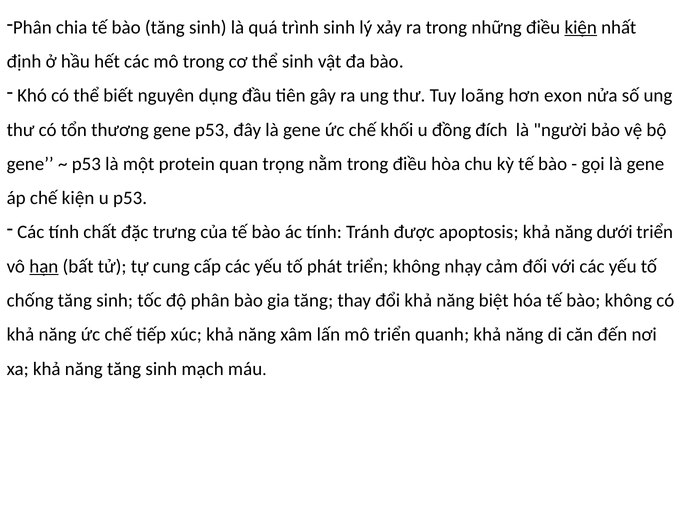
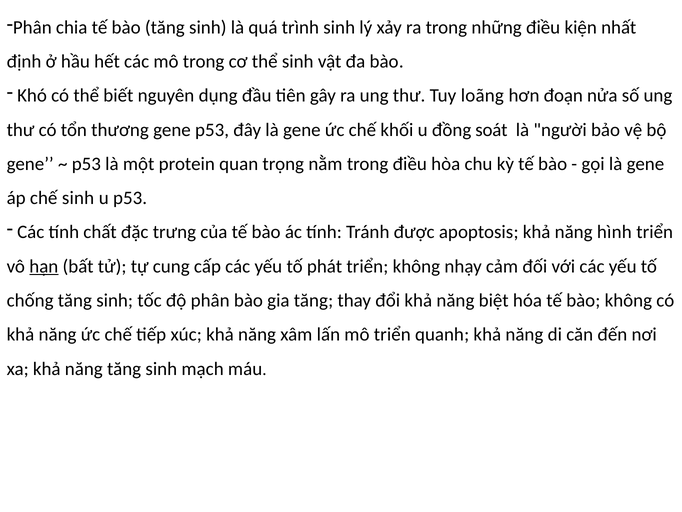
kiện at (581, 27) underline: present -> none
exon: exon -> đoạn
đích: đích -> soát
chế kiện: kiện -> sinh
dưới: dưới -> hình
